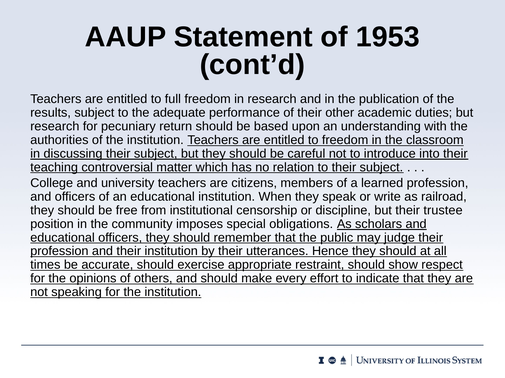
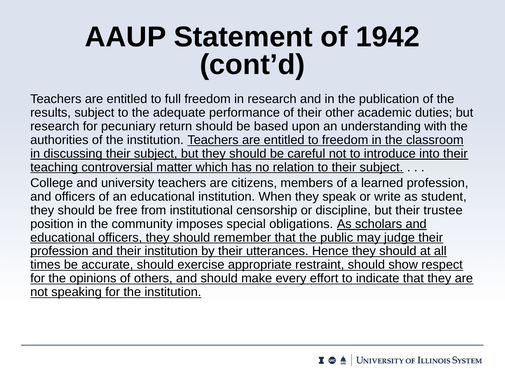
1953: 1953 -> 1942
railroad: railroad -> student
